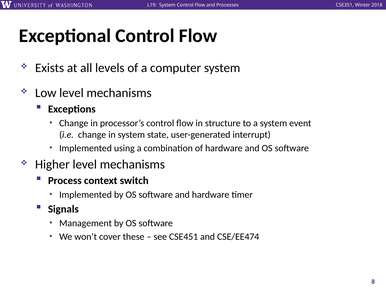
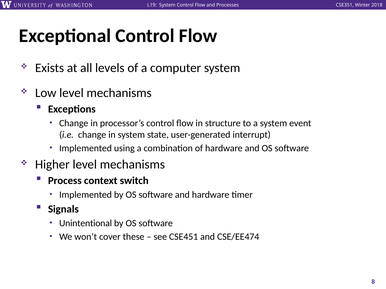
Management: Management -> Unintentional
